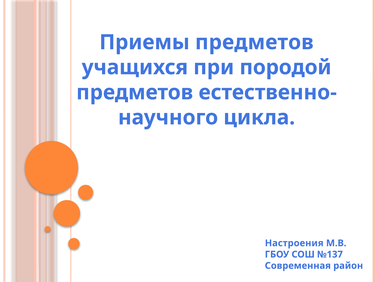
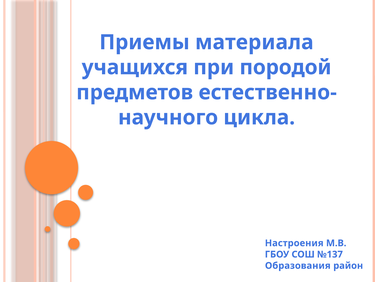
Приемы предметов: предметов -> материала
Современная: Современная -> Образования
